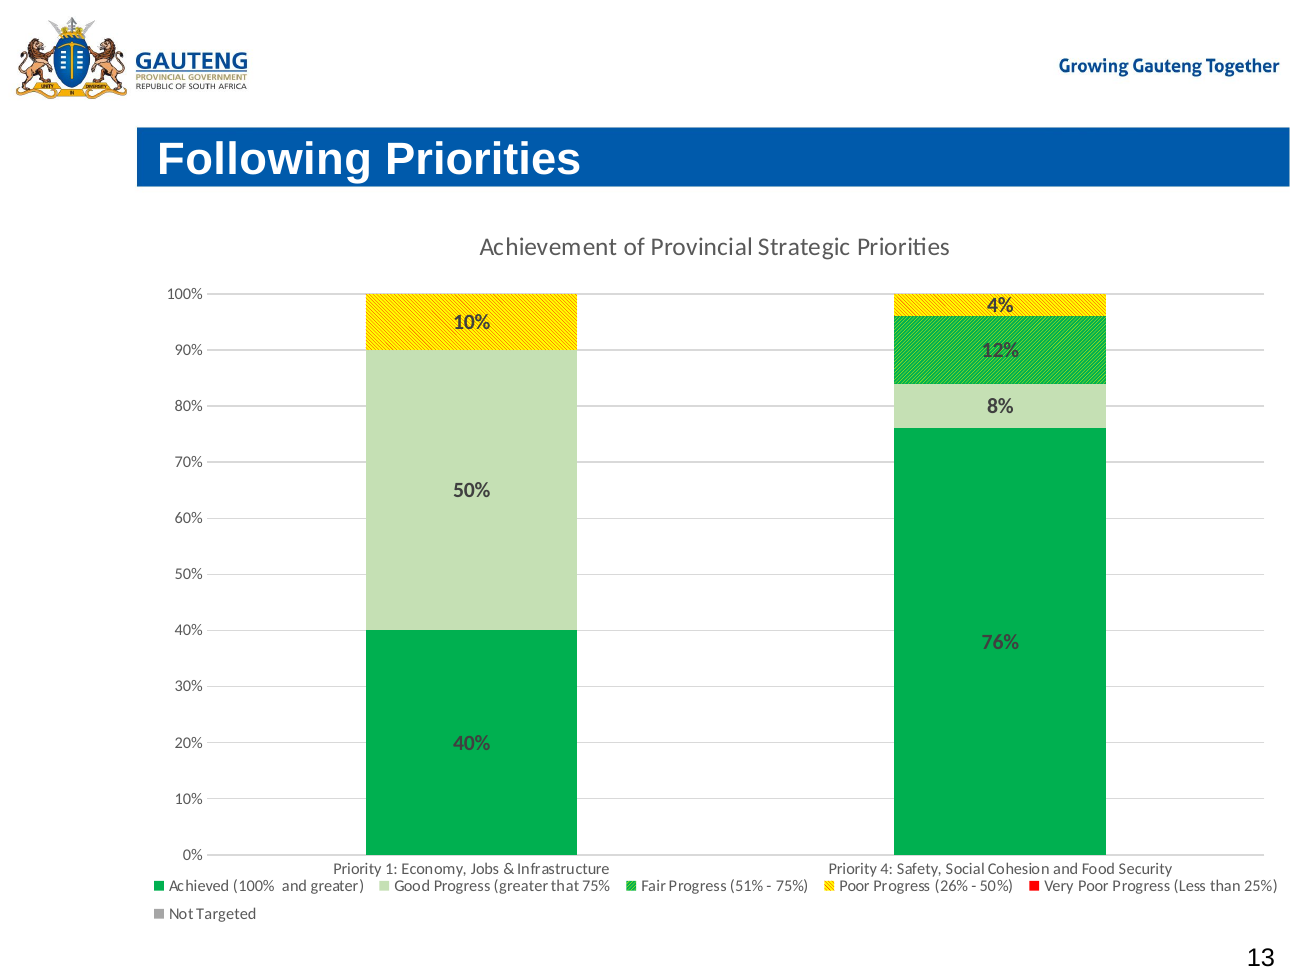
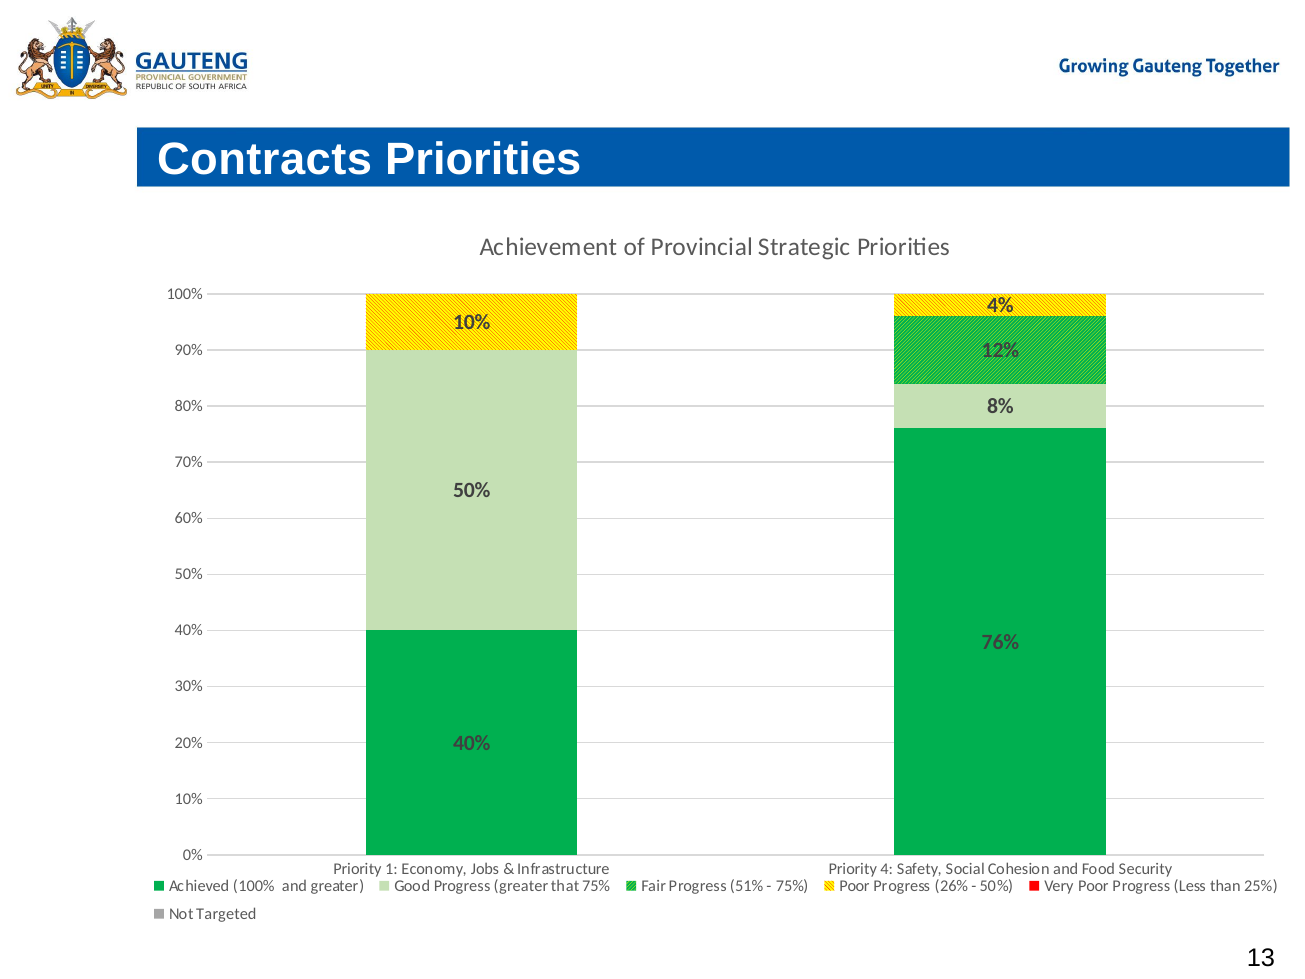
Following: Following -> Contracts
